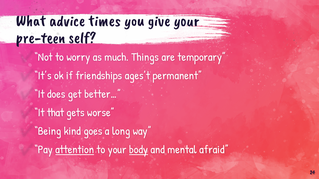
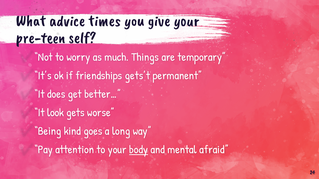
ages’t: ages’t -> gets’t
that: that -> look
attention underline: present -> none
